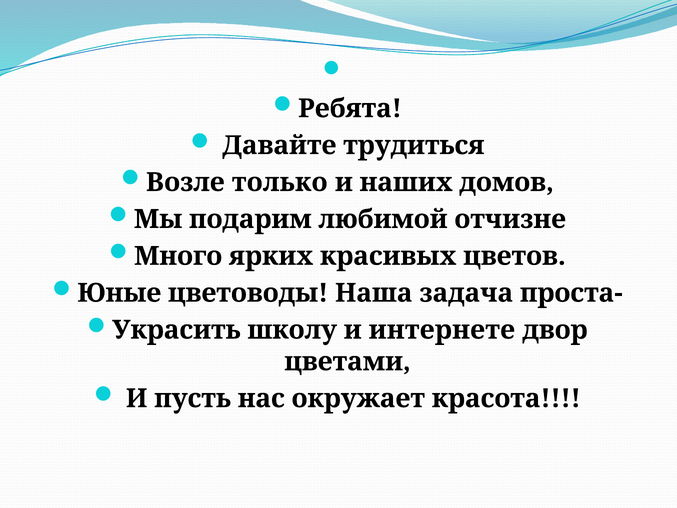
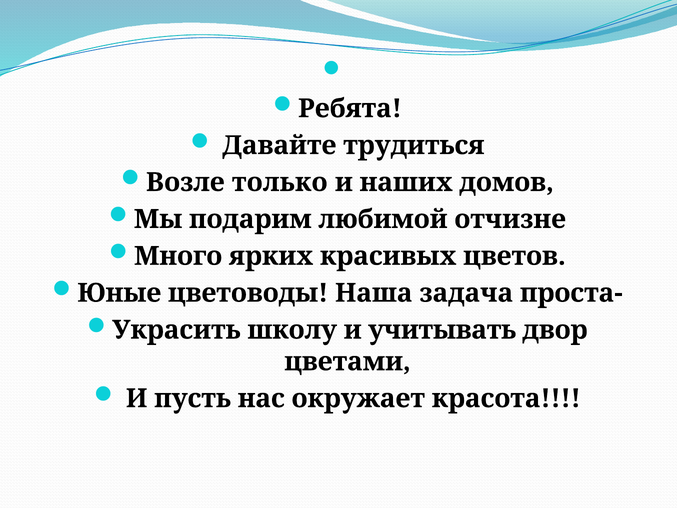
интернете: интернете -> учитывать
